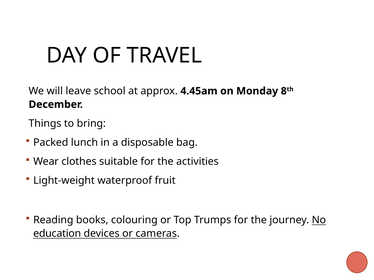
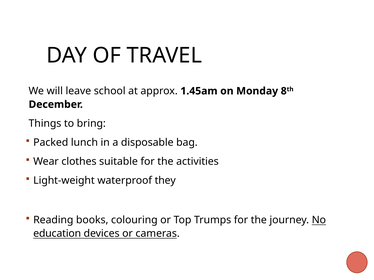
4.45am: 4.45am -> 1.45am
fruit: fruit -> they
